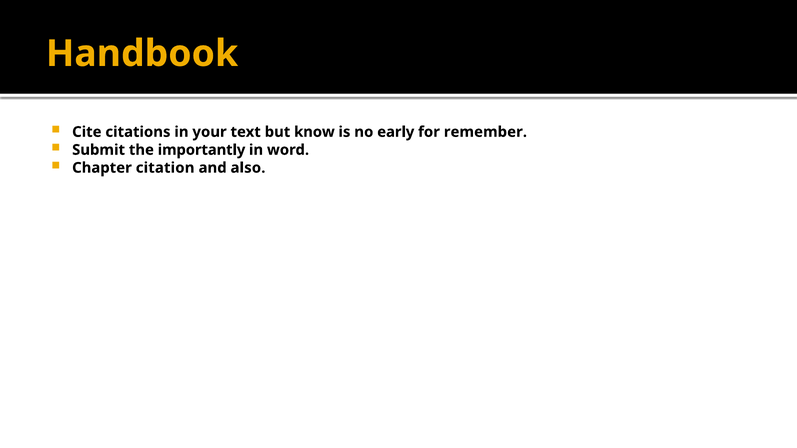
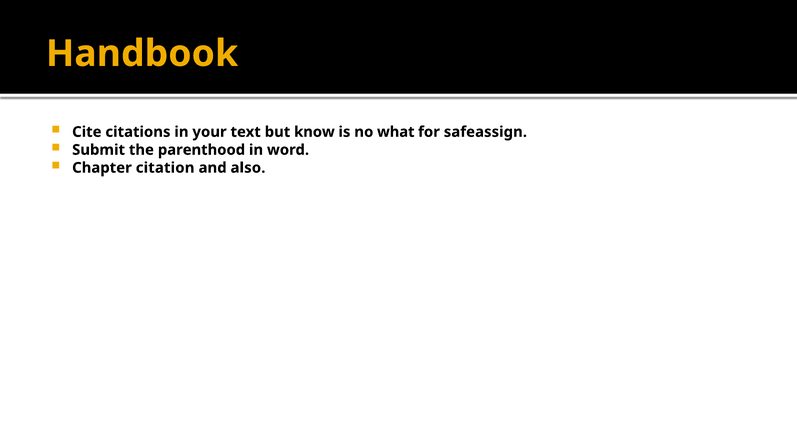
early: early -> what
remember: remember -> safeassign
importantly: importantly -> parenthood
